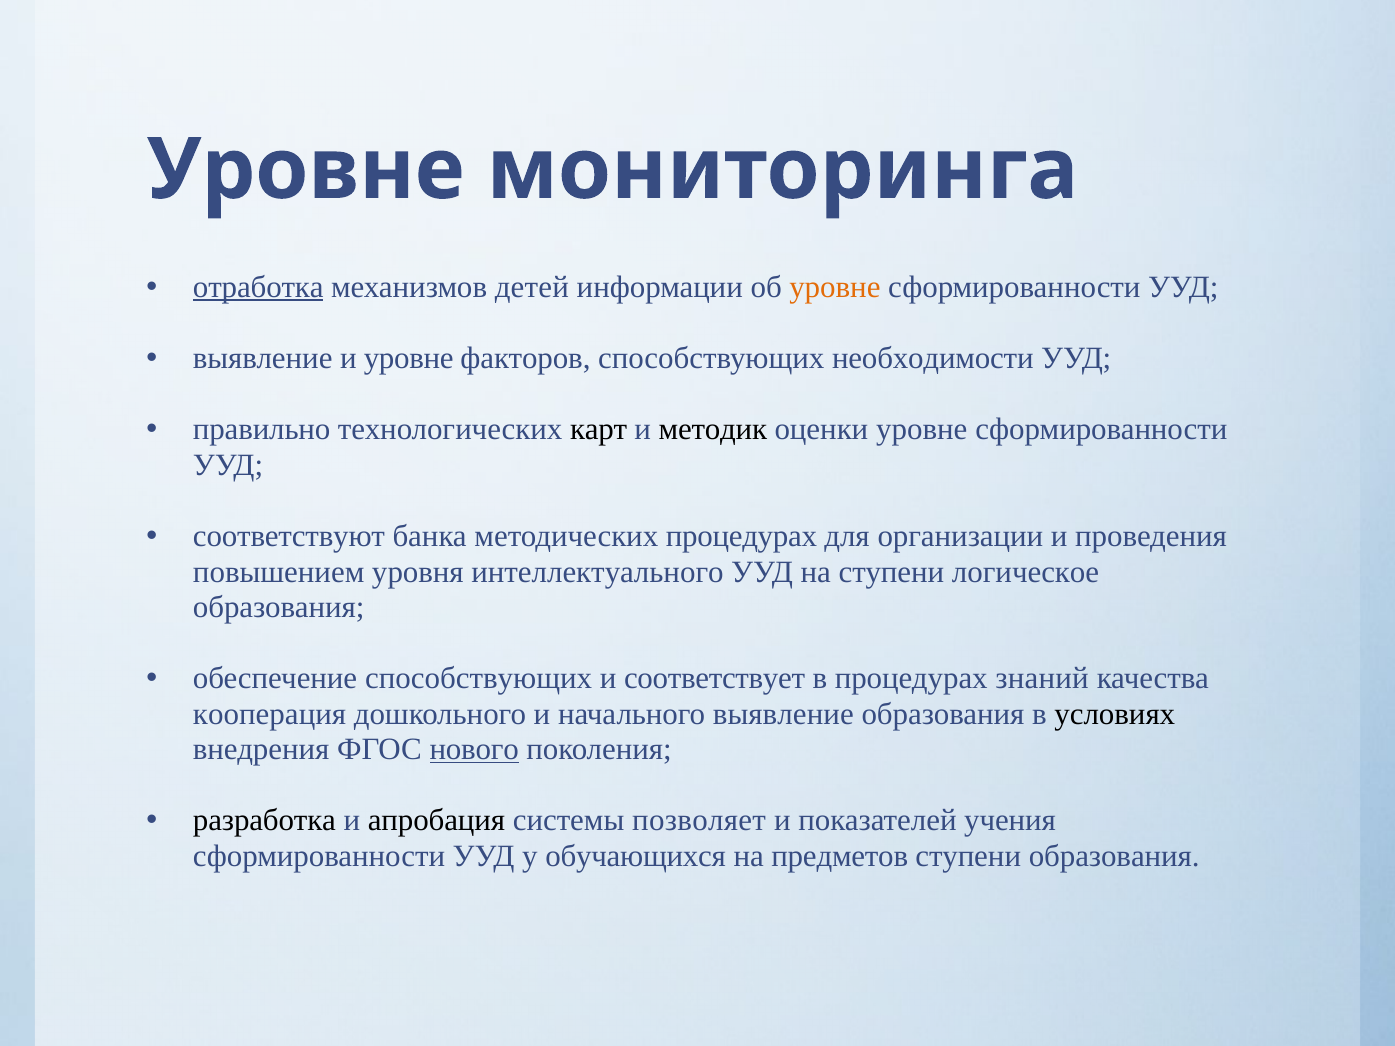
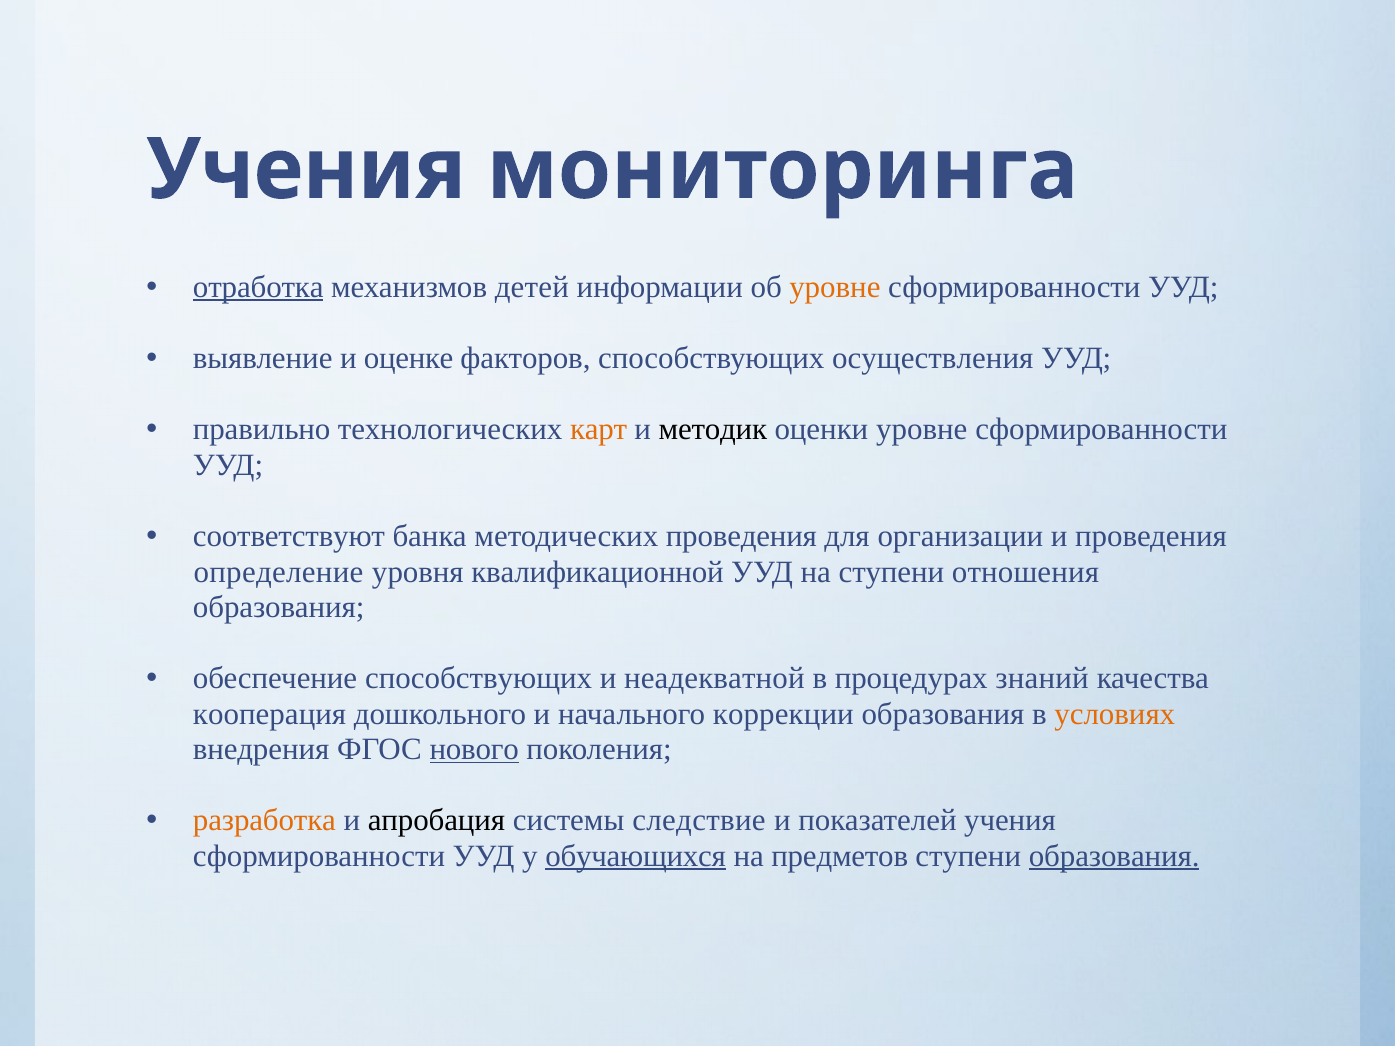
Уровне at (306, 170): Уровне -> Учения
и уровне: уровне -> оценке
необходимости: необходимости -> осуществления
карт colour: black -> orange
методических процедурах: процедурах -> проведения
повышением: повышением -> определение
интеллектуального: интеллектуального -> квалификационной
логическое: логическое -> отношения
соответствует: соответствует -> неадекватной
начального выявление: выявление -> коррекции
условиях colour: black -> orange
разработка colour: black -> orange
позволяет: позволяет -> следствие
обучающихся underline: none -> present
образования at (1114, 856) underline: none -> present
